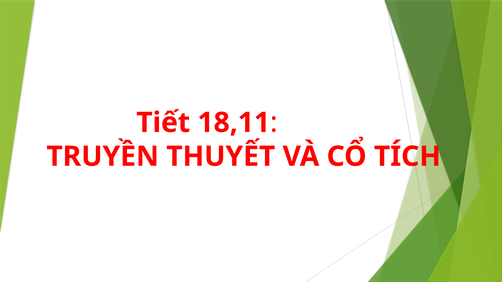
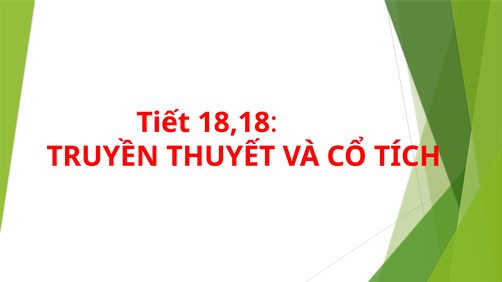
18,11: 18,11 -> 18,18
